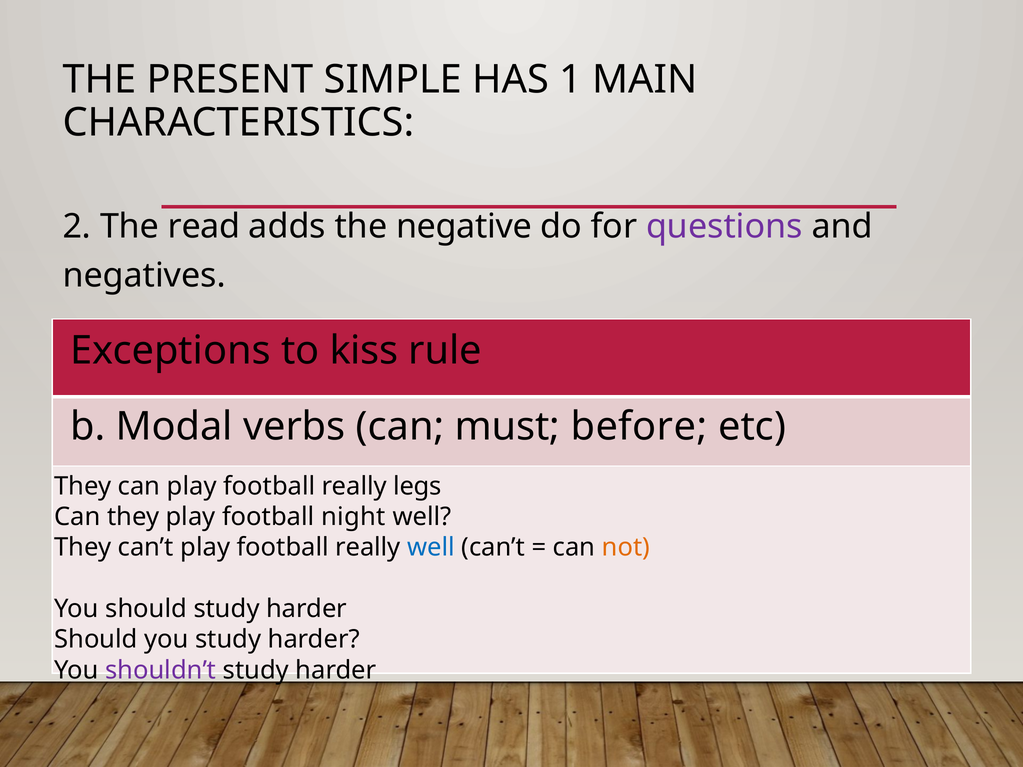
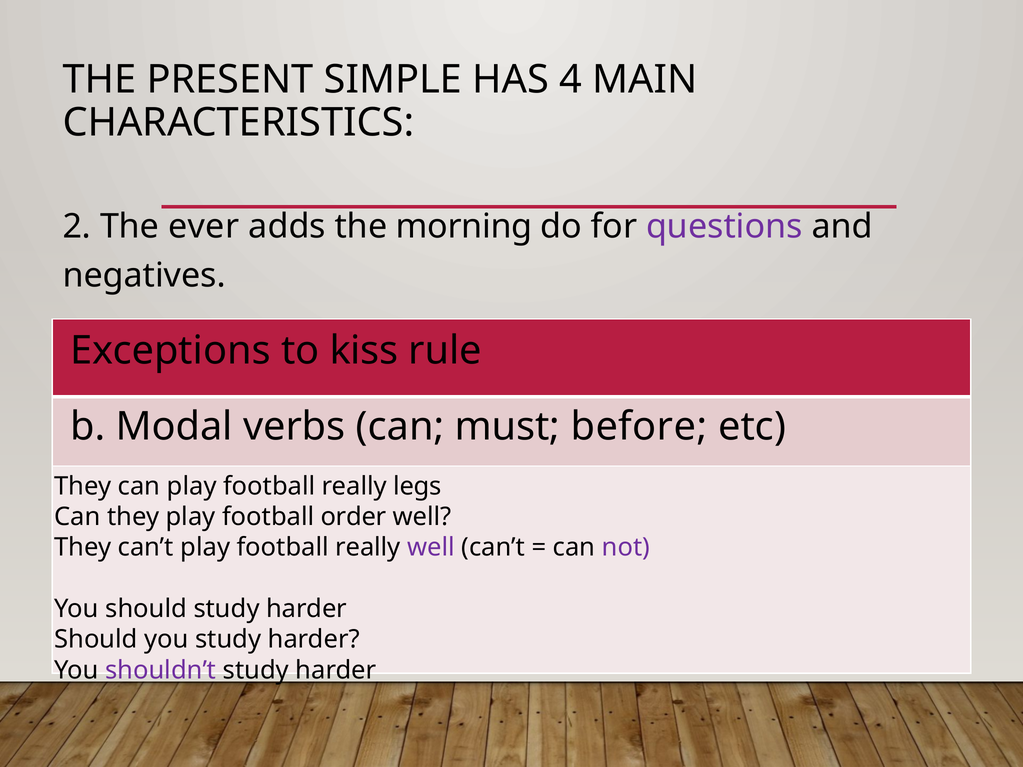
1: 1 -> 4
read: read -> ever
negative: negative -> morning
night: night -> order
well at (431, 548) colour: blue -> purple
not colour: orange -> purple
